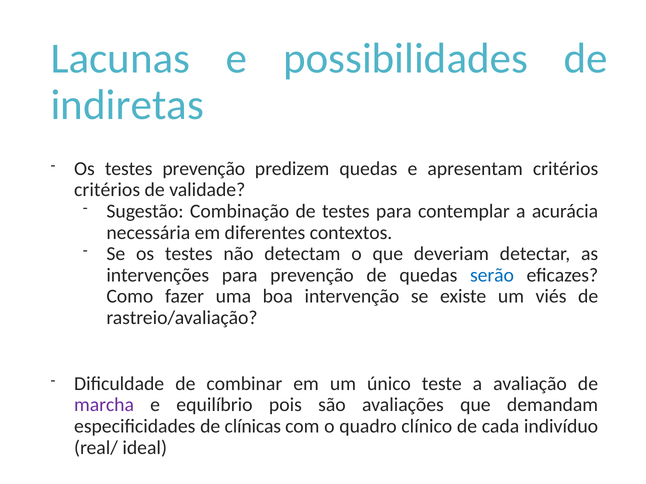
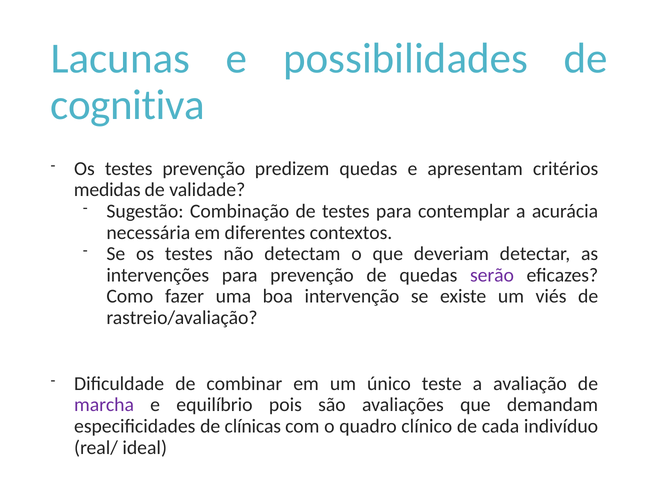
indiretas: indiretas -> cognitiva
critérios at (107, 190): critérios -> medidas
serão colour: blue -> purple
